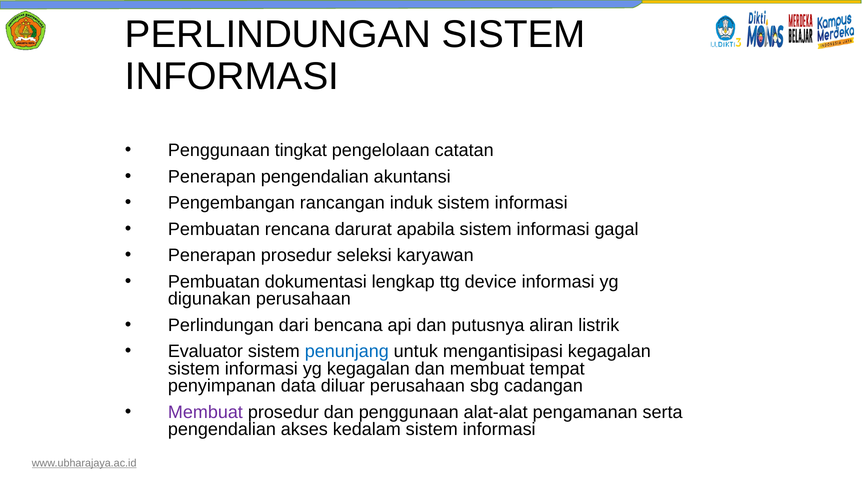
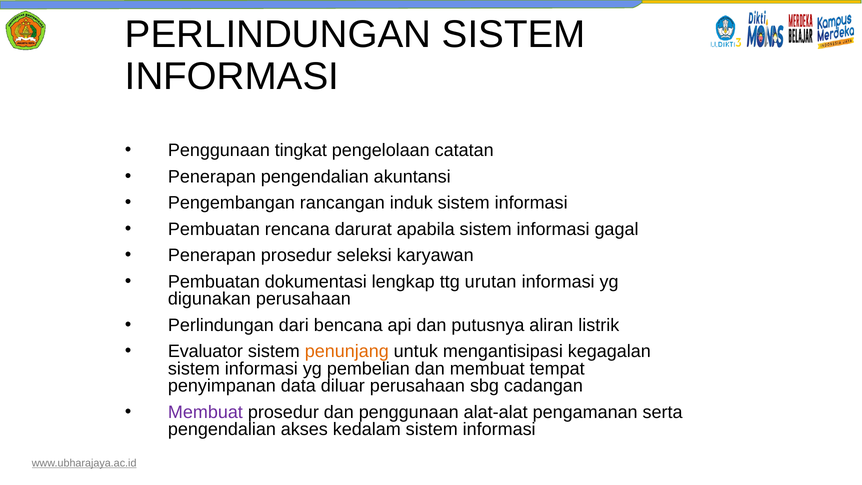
device: device -> urutan
penunjang colour: blue -> orange
yg kegagalan: kegagalan -> pembelian
